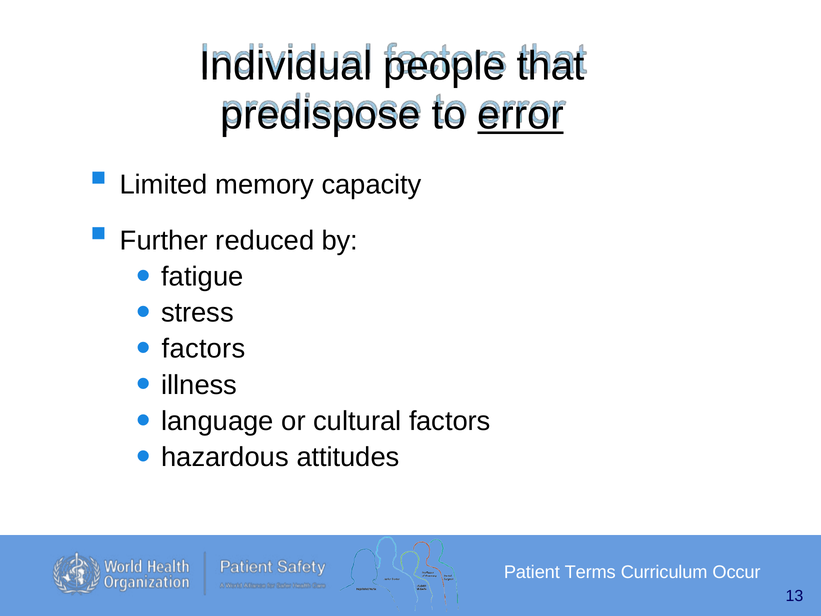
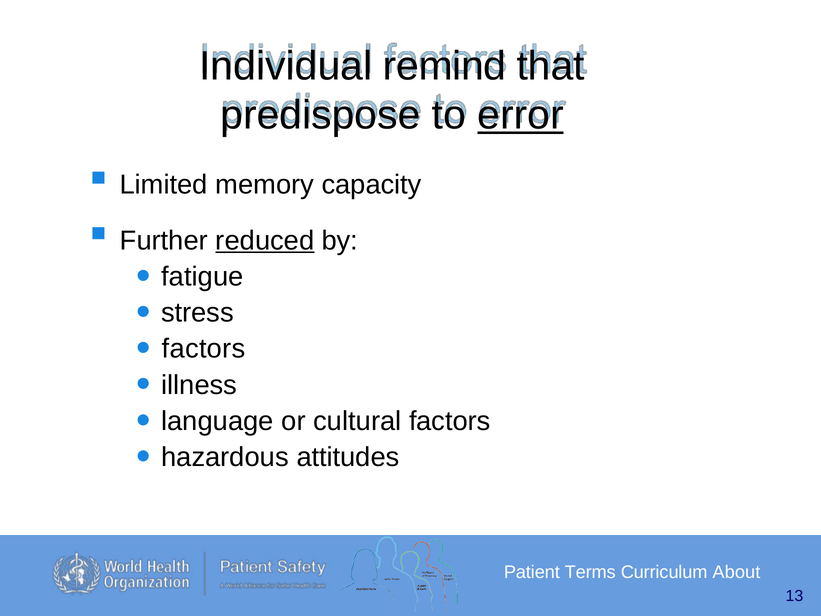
people: people -> remind
reduced underline: none -> present
Occur: Occur -> About
